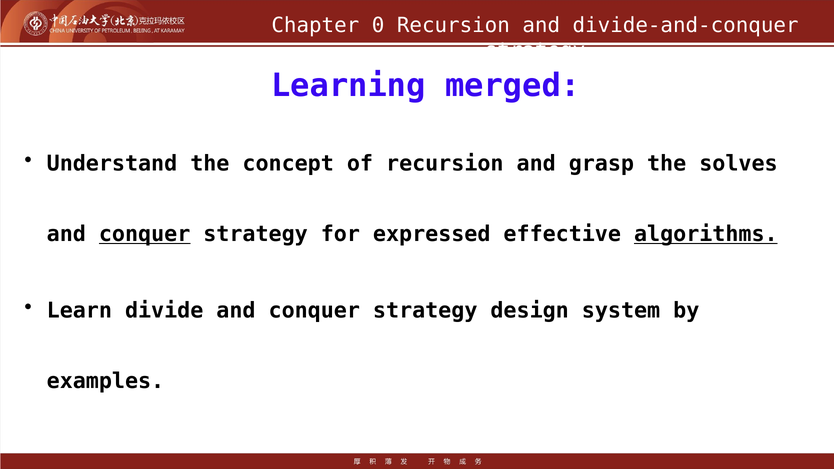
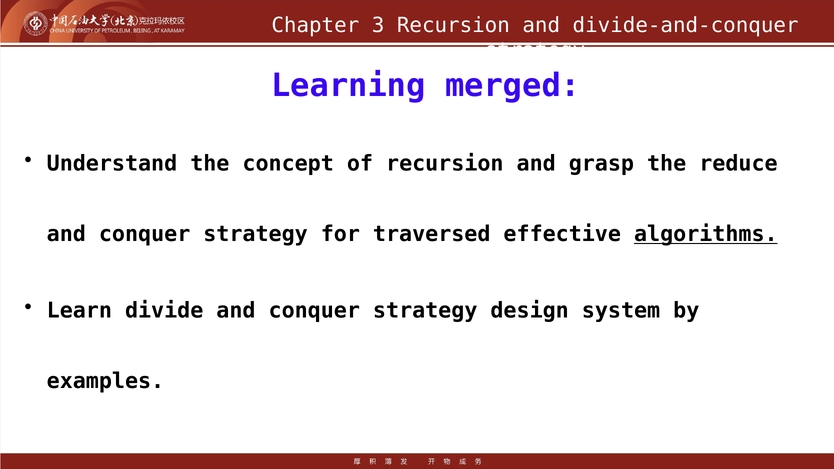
0: 0 -> 3
solves: solves -> reduce
conquer at (145, 234) underline: present -> none
expressed: expressed -> traversed
